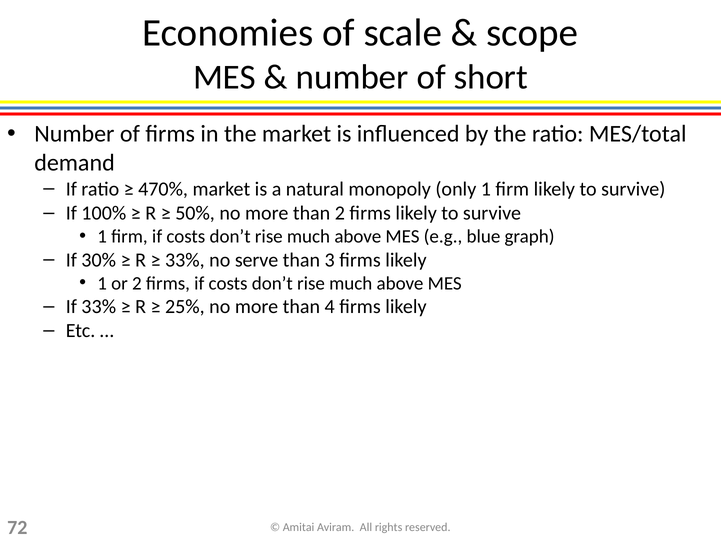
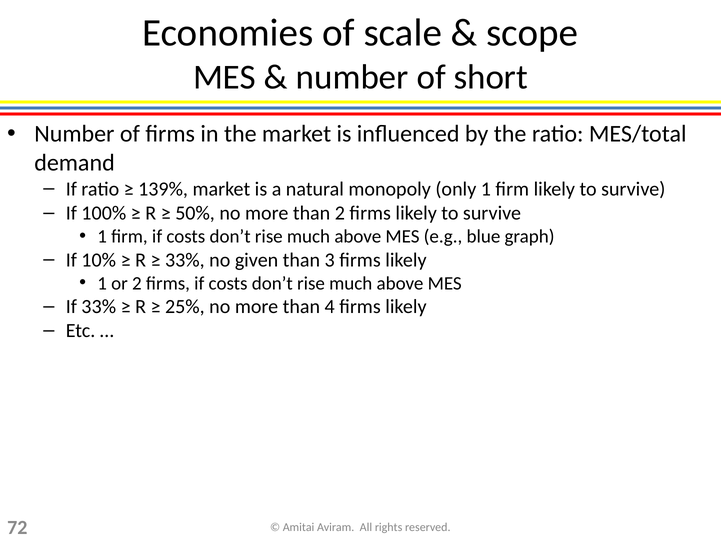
470%: 470% -> 139%
30%: 30% -> 10%
serve: serve -> given
